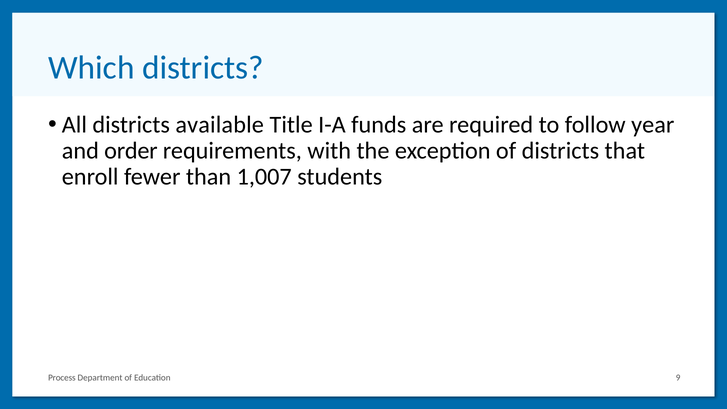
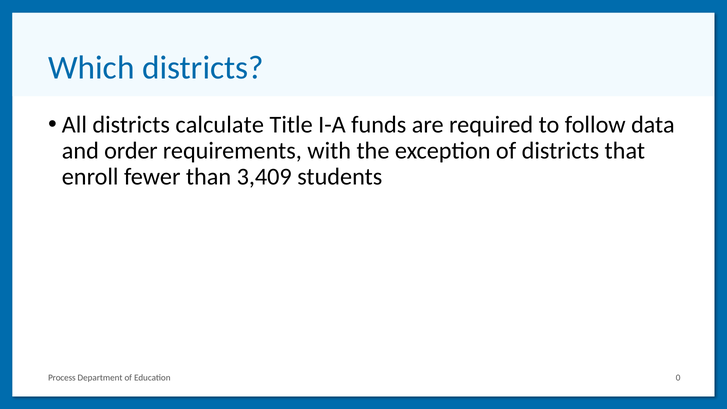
available: available -> calculate
year: year -> data
1,007: 1,007 -> 3,409
9: 9 -> 0
